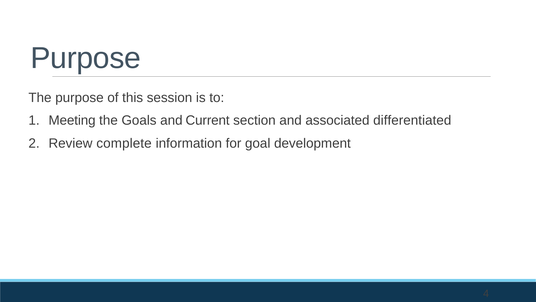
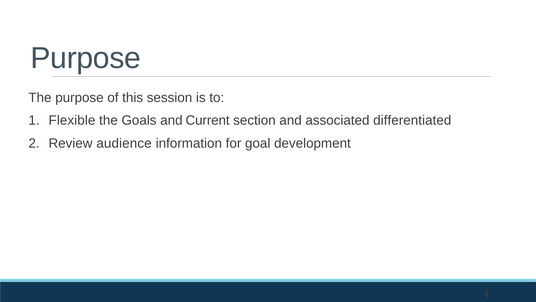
Meeting: Meeting -> Flexible
complete: complete -> audience
